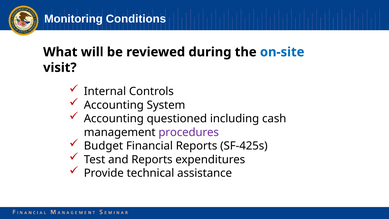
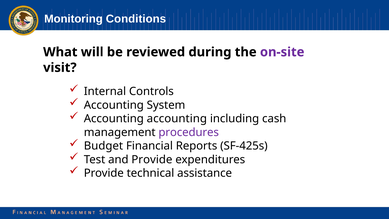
on-site colour: blue -> purple
Accounting questioned: questioned -> accounting
and Reports: Reports -> Provide
